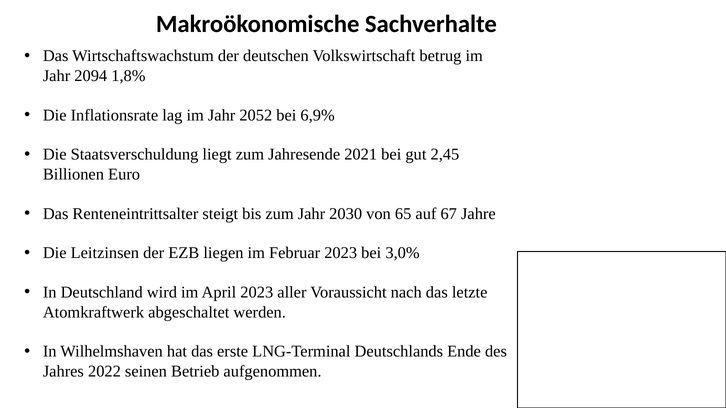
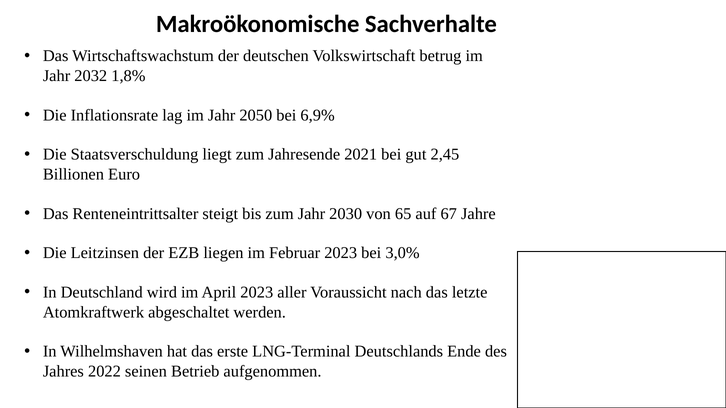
2094: 2094 -> 2032
2052: 2052 -> 2050
